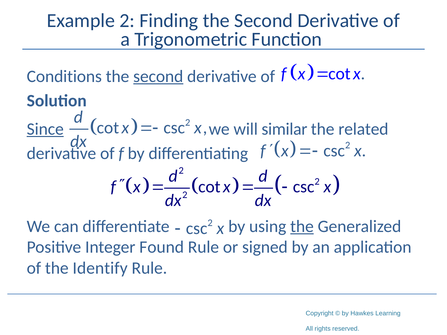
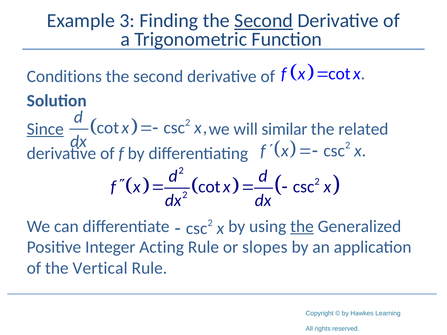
Example 2: 2 -> 3
Second at (264, 21) underline: none -> present
second at (158, 76) underline: present -> none
Found: Found -> Acting
signed: signed -> slopes
Identify: Identify -> Vertical
